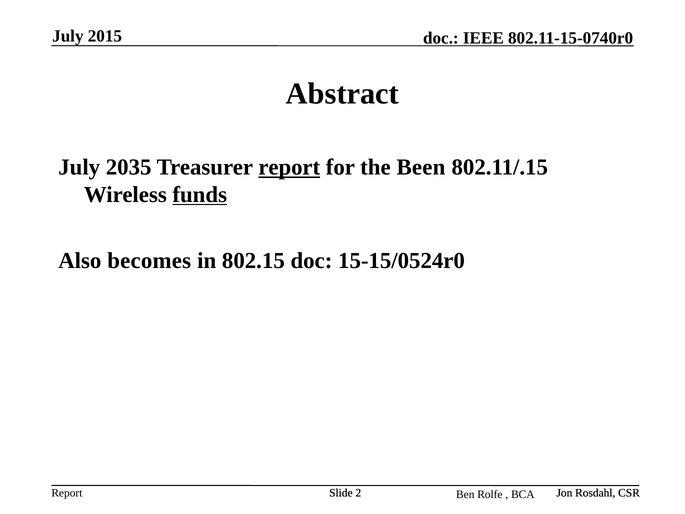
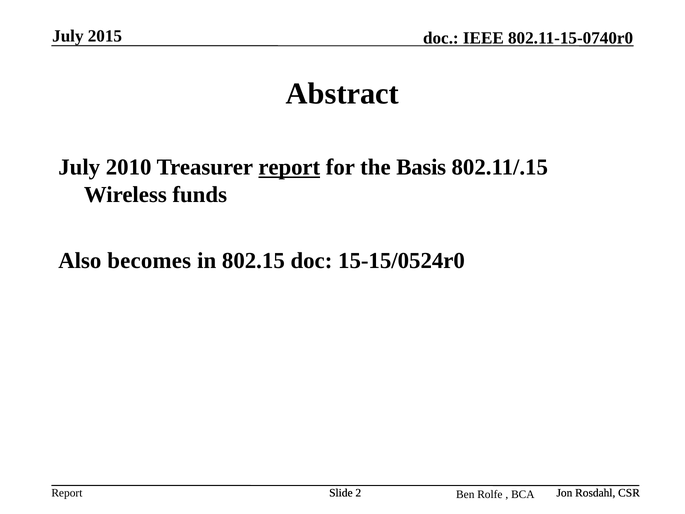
2035: 2035 -> 2010
Been: Been -> Basis
funds underline: present -> none
